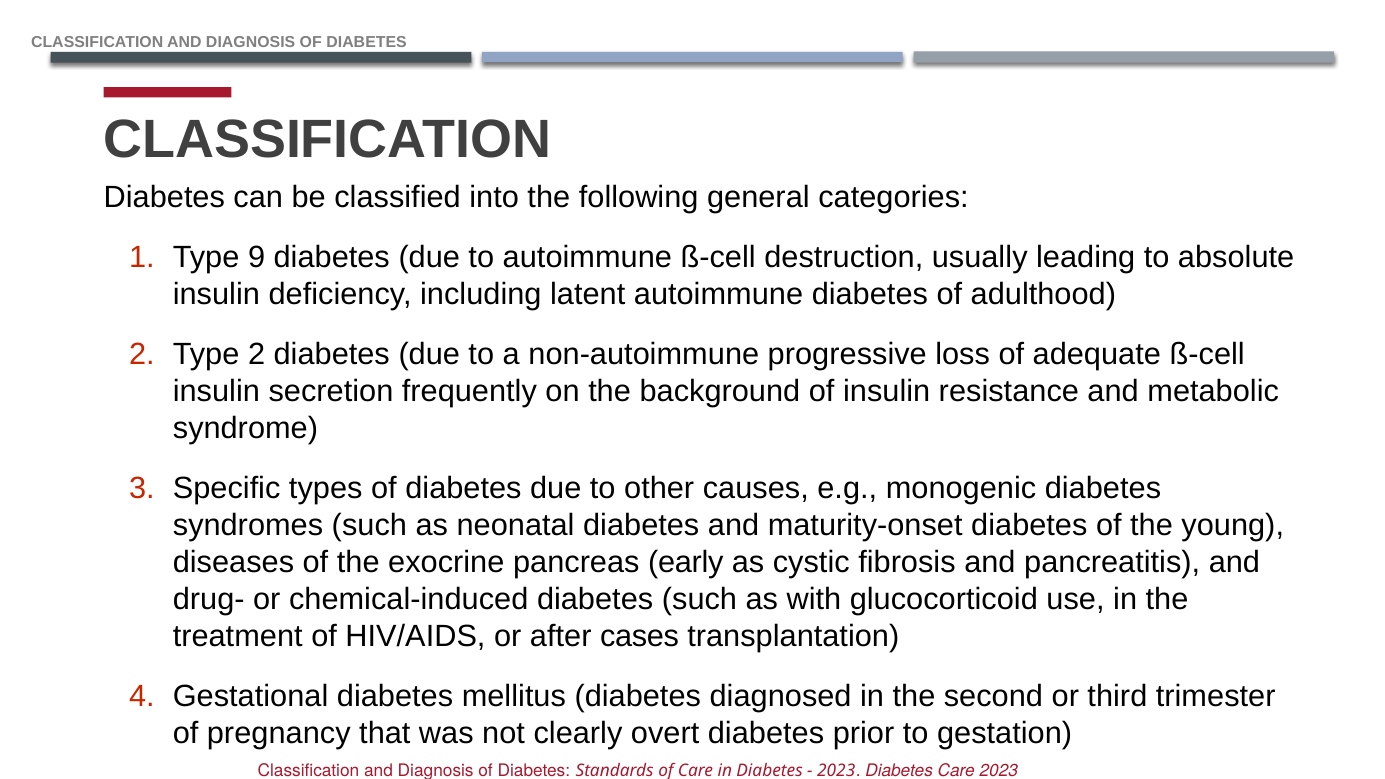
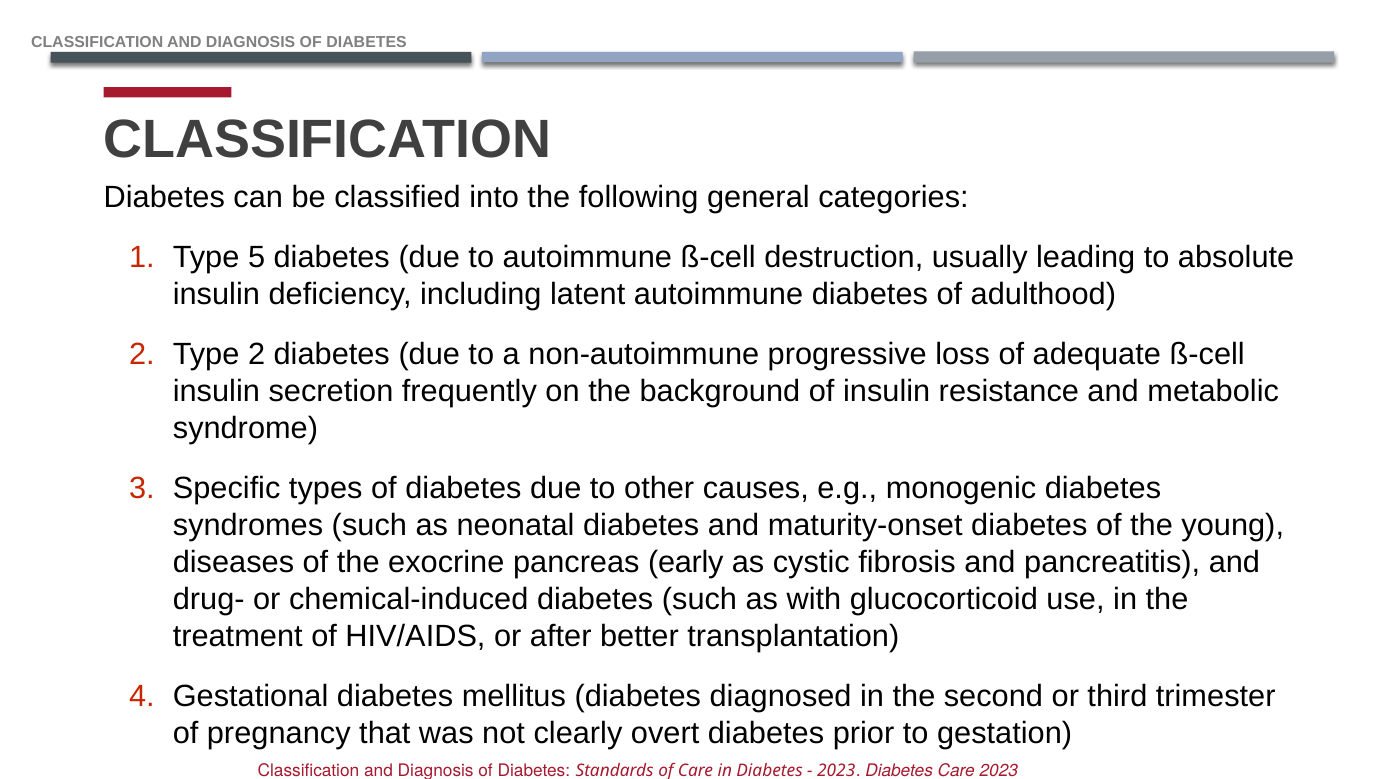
9: 9 -> 5
cases: cases -> better
